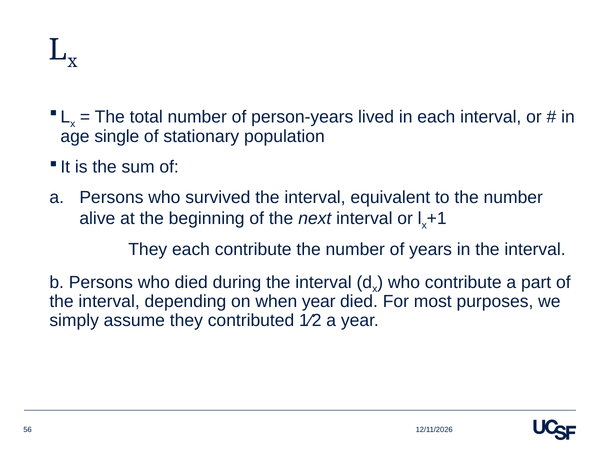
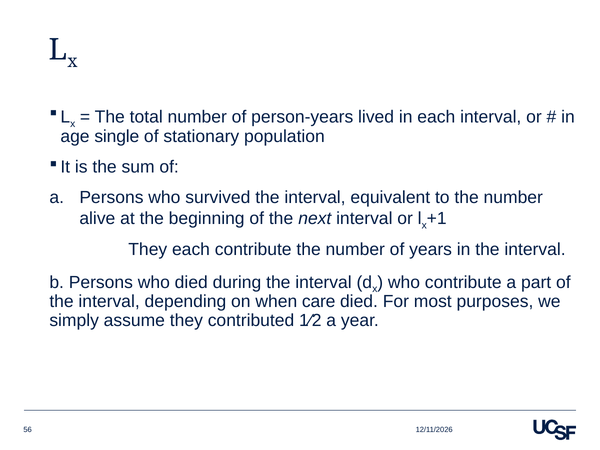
when year: year -> care
